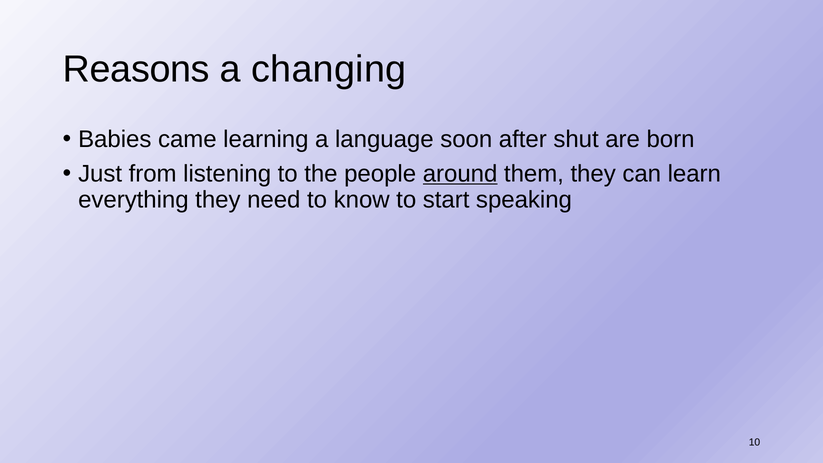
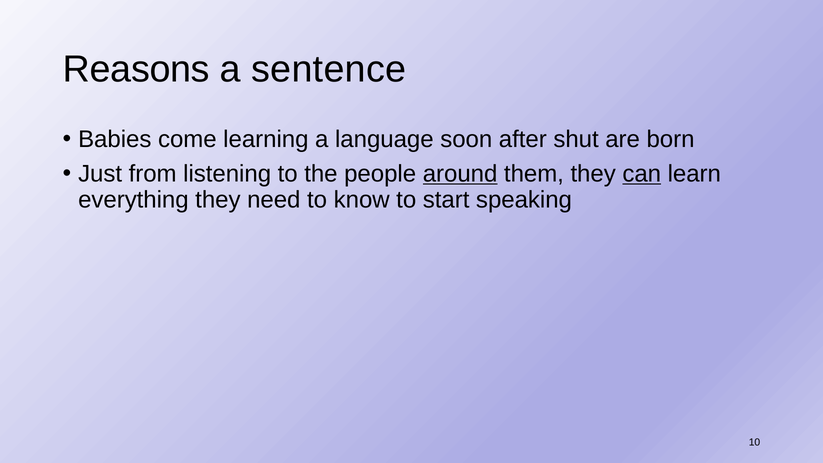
changing: changing -> sentence
came: came -> come
can underline: none -> present
